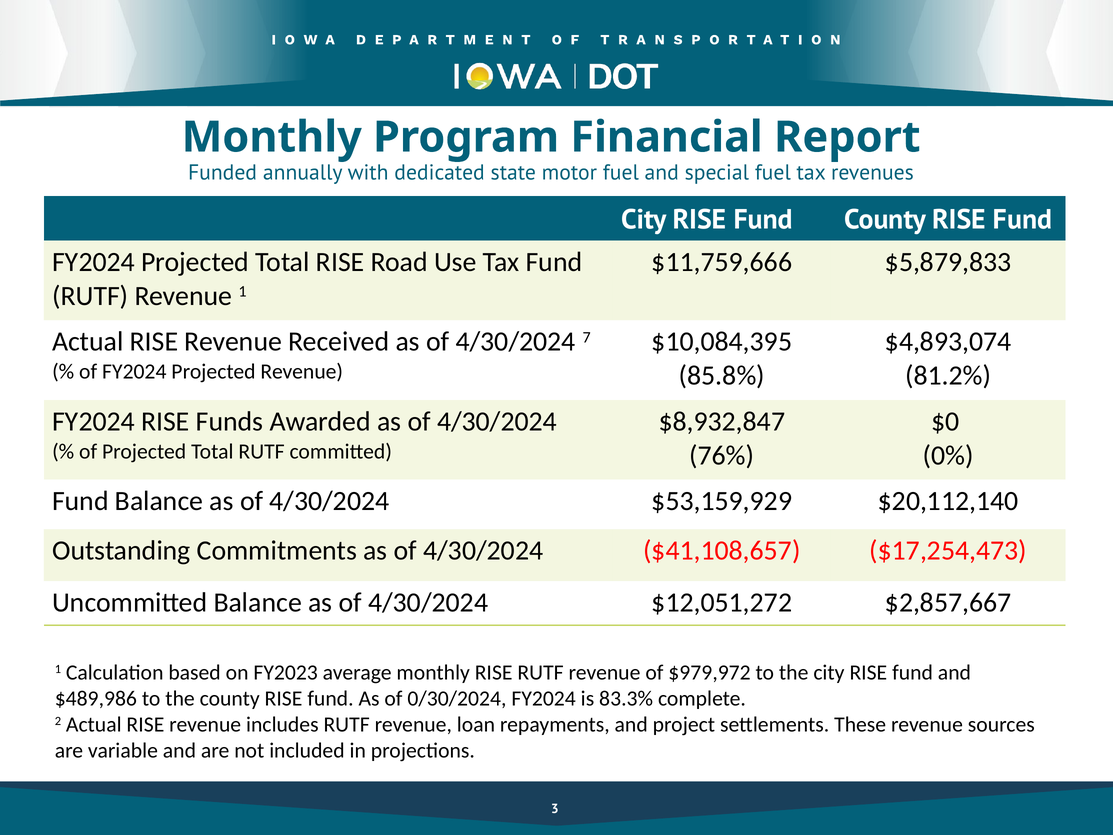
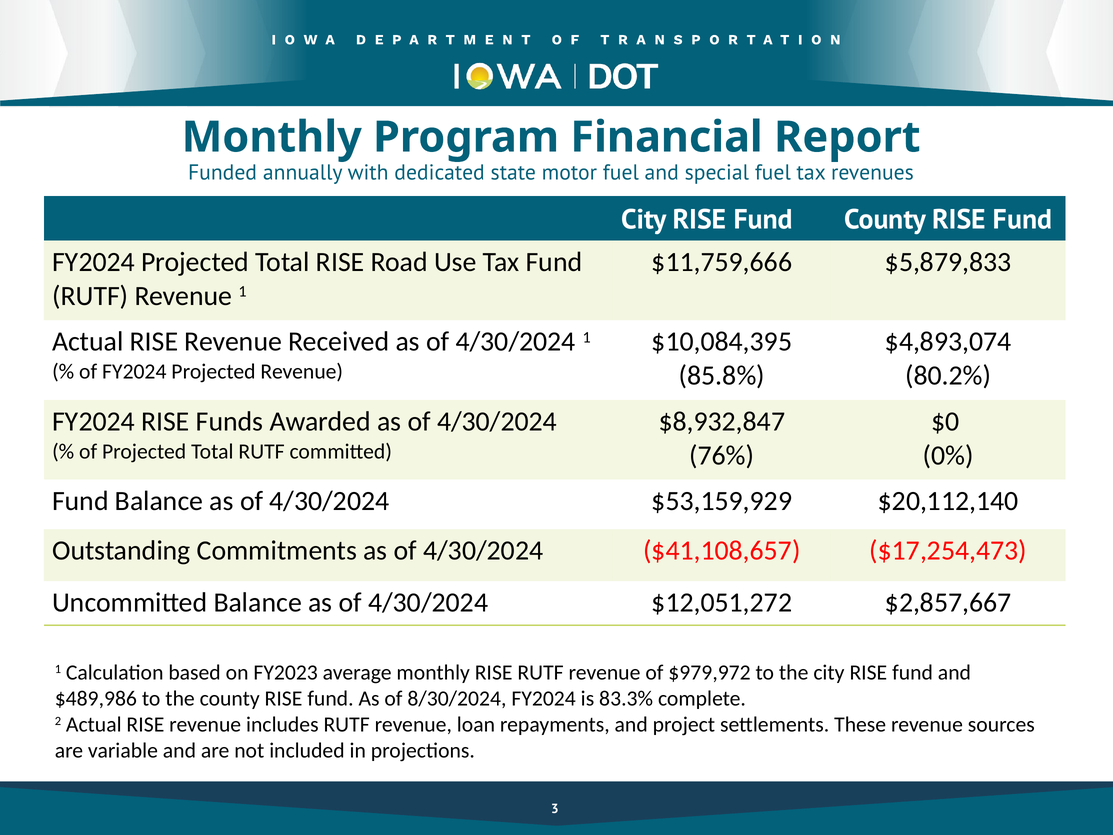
4/30/2024 7: 7 -> 1
81.2%: 81.2% -> 80.2%
0/30/2024: 0/30/2024 -> 8/30/2024
